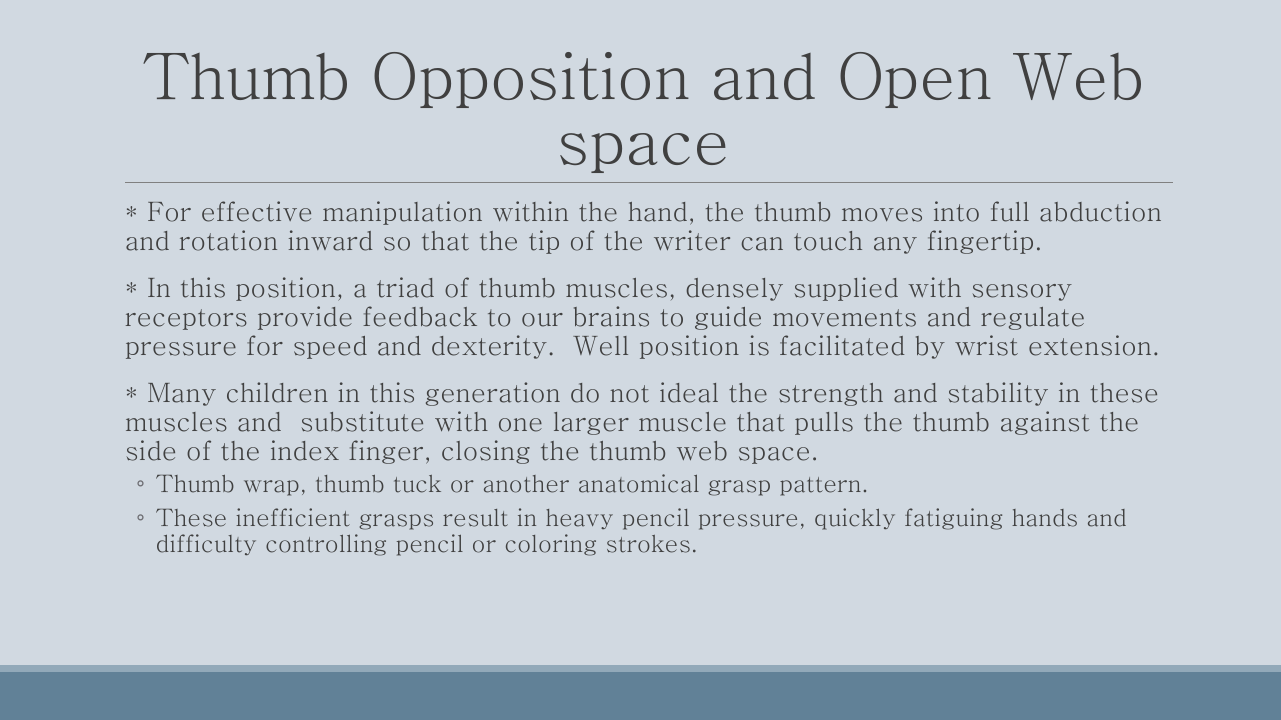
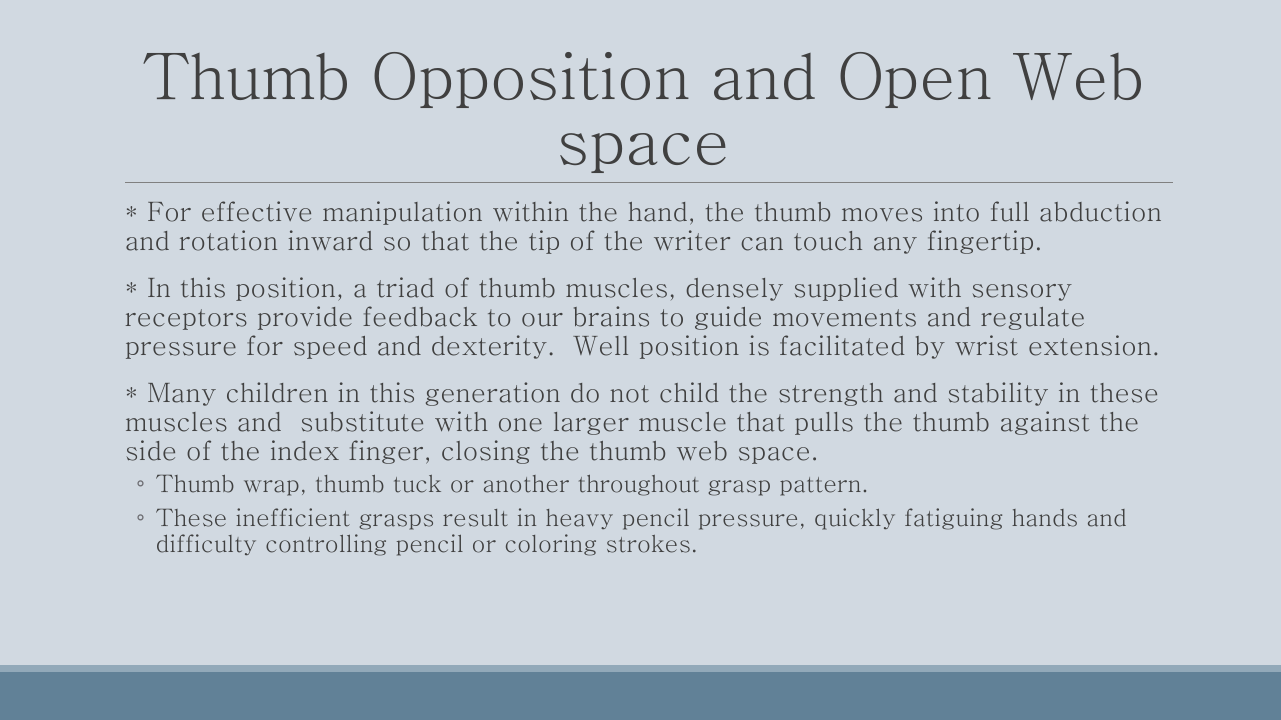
ideal: ideal -> child
anatomical: anatomical -> throughout
